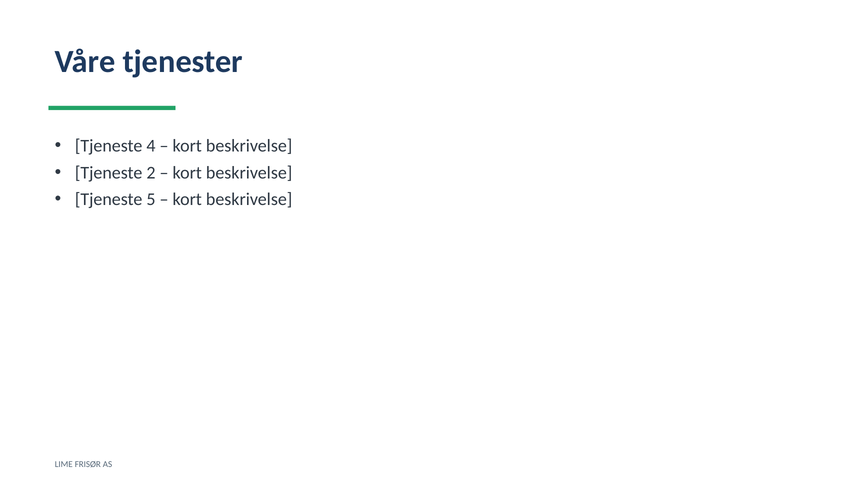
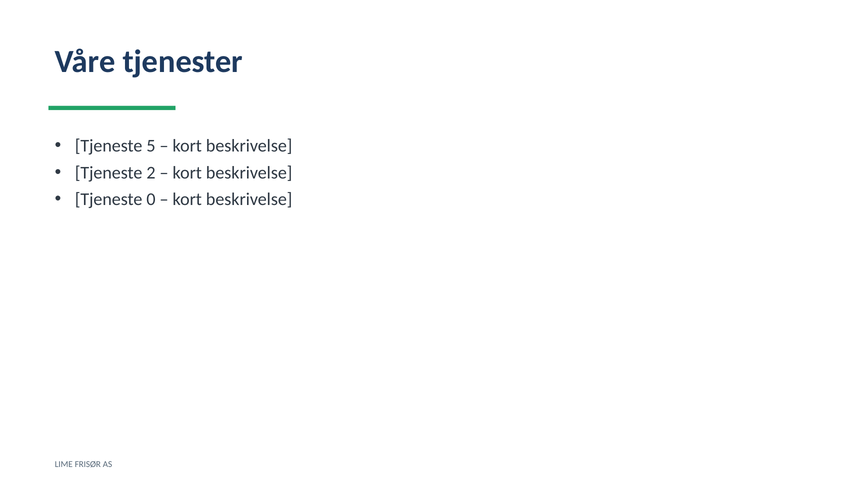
4: 4 -> 5
5: 5 -> 0
